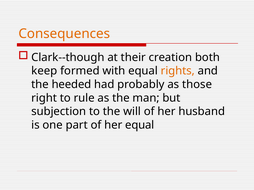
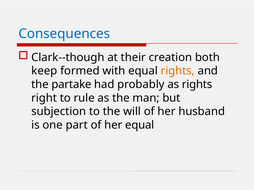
Consequences colour: orange -> blue
heeded: heeded -> partake
as those: those -> rights
